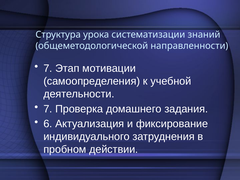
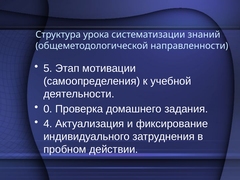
7 at (48, 68): 7 -> 5
7 at (48, 109): 7 -> 0
6: 6 -> 4
